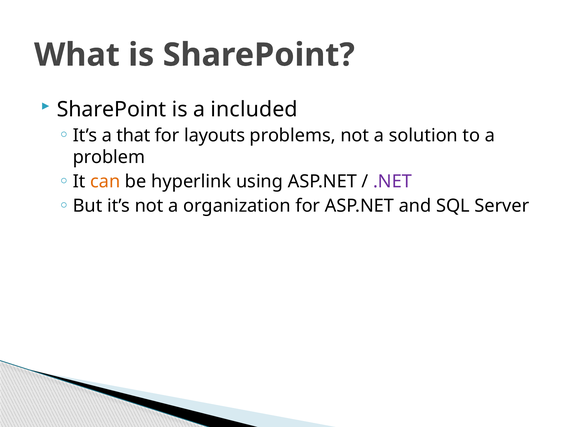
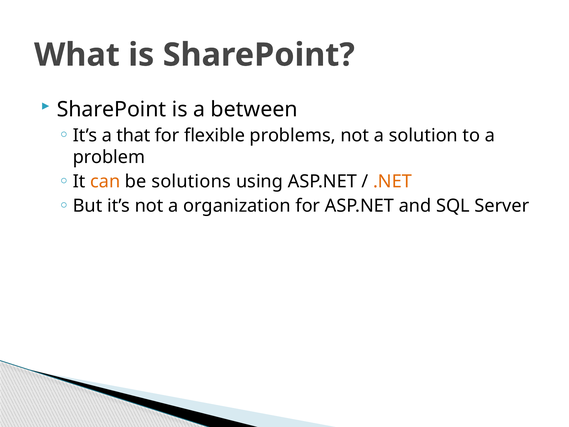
included: included -> between
layouts: layouts -> flexible
hyperlink: hyperlink -> solutions
.NET colour: purple -> orange
